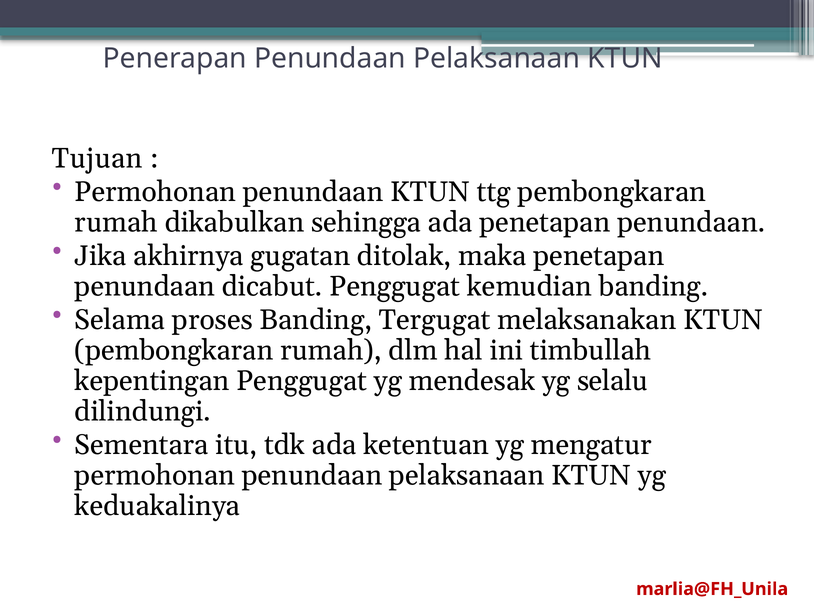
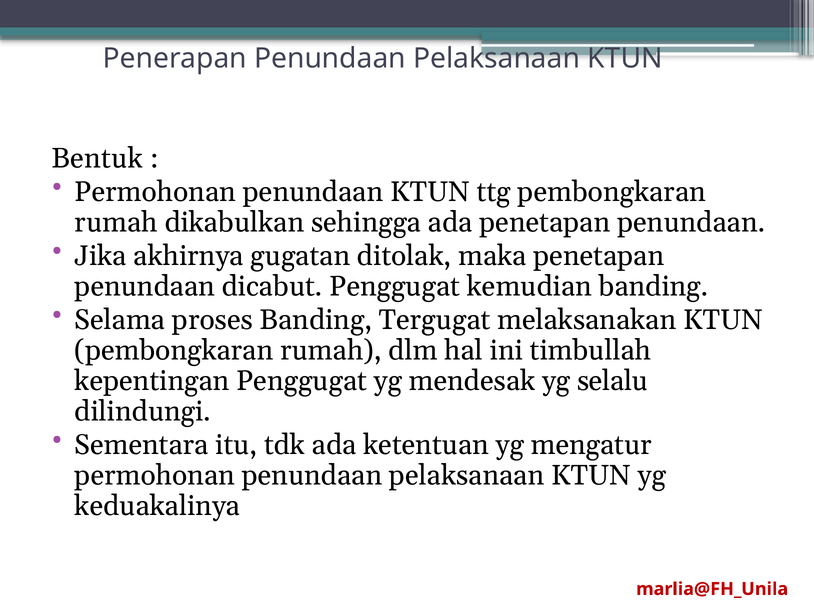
Tujuan: Tujuan -> Bentuk
